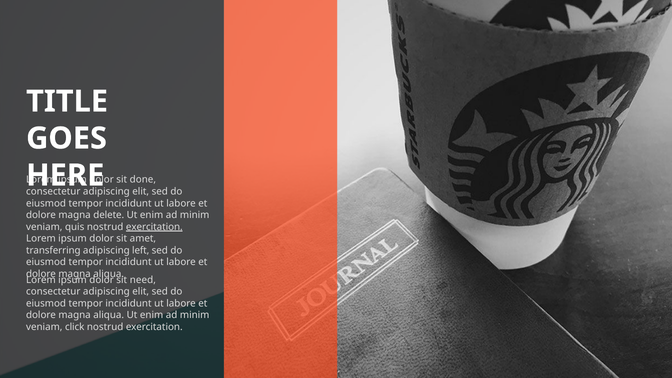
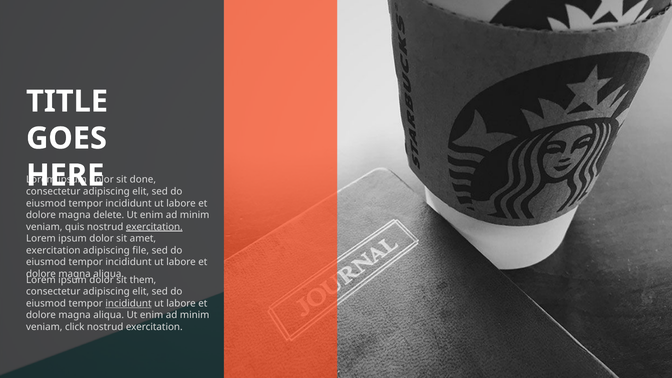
transferring at (53, 250): transferring -> exercitation
left: left -> file
need: need -> them
incididunt at (129, 303) underline: none -> present
